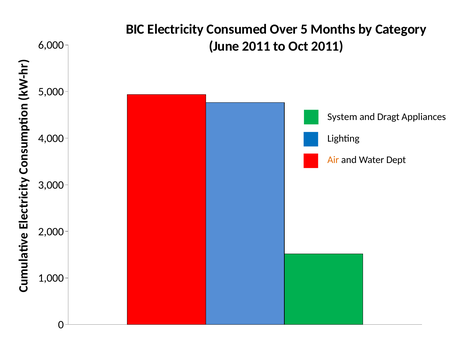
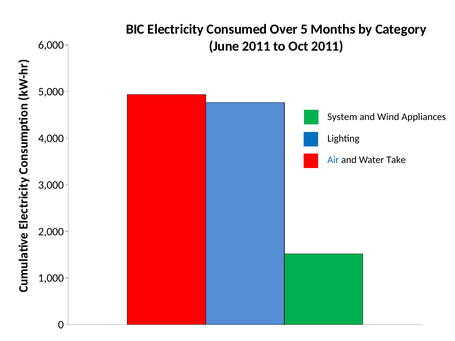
Dragt: Dragt -> Wind
Air colour: orange -> blue
Dept: Dept -> Take
